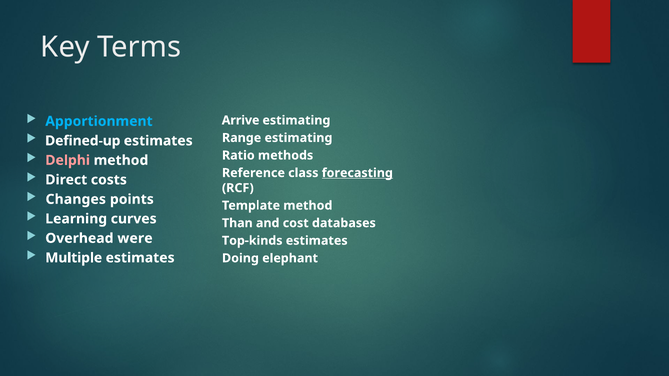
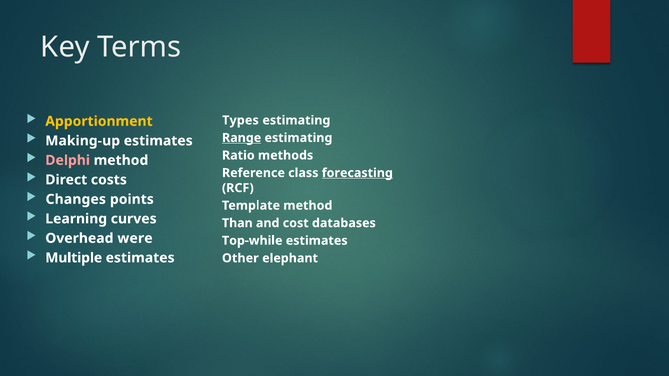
Apportionment colour: light blue -> yellow
Arrive: Arrive -> Types
Defined-up: Defined-up -> Making-up
Range underline: none -> present
Top-kinds: Top-kinds -> Top-while
Doing: Doing -> Other
